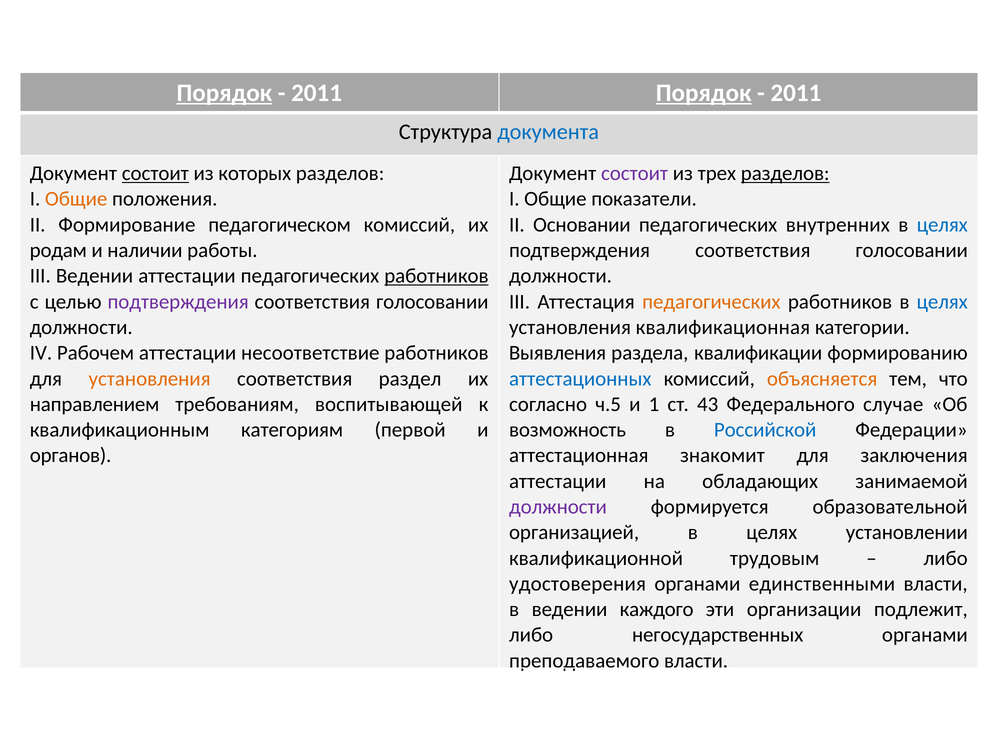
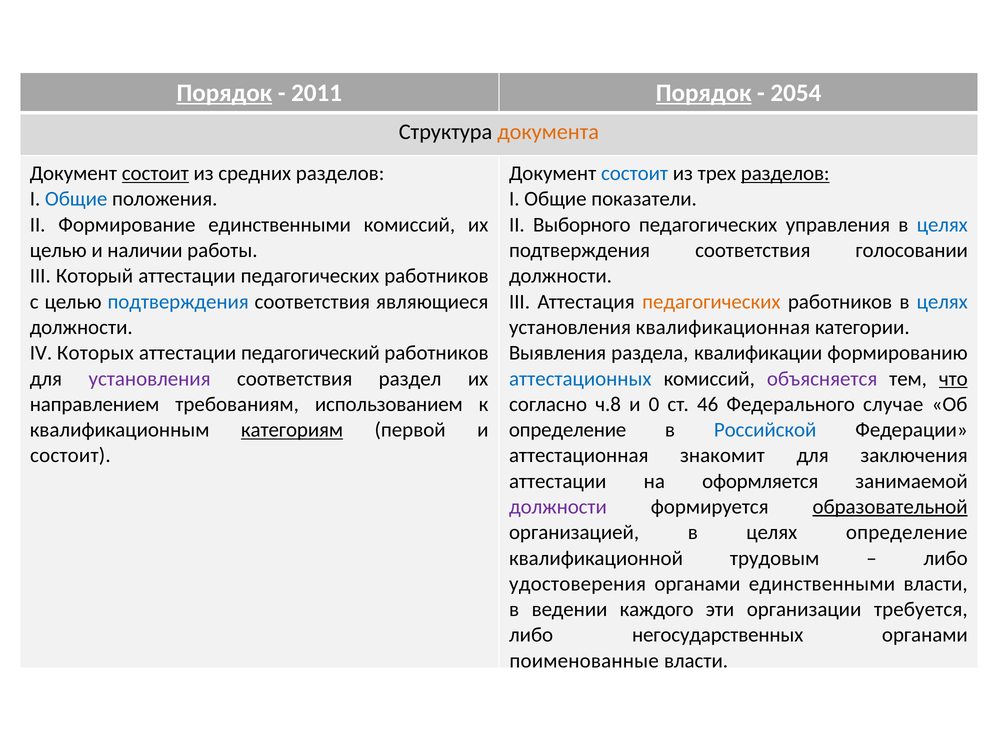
2011 at (796, 93): 2011 -> 2054
документа colour: blue -> orange
которых: которых -> средних
состоит at (635, 174) colour: purple -> blue
Общие at (76, 199) colour: orange -> blue
Формирование педагогическом: педагогическом -> единственными
Основании: Основании -> Выборного
внутренних: внутренних -> управления
родам at (58, 251): родам -> целью
III Ведении: Ведении -> Который
работников at (436, 276) underline: present -> none
подтверждения at (178, 302) colour: purple -> blue
голосовании at (432, 302): голосовании -> являющиеся
Рабочем: Рабочем -> Которых
несоответствие: несоответствие -> педагогический
установления at (150, 379) colour: orange -> purple
объясняется colour: orange -> purple
что underline: none -> present
воспитывающей: воспитывающей -> использованием
ч.5: ч.5 -> ч.8
1: 1 -> 0
43: 43 -> 46
категориям underline: none -> present
возможность at (568, 430): возможность -> определение
органов at (71, 456): органов -> состоит
обладающих: обладающих -> оформляется
образовательной underline: none -> present
целях установлении: установлении -> определение
подлежит: подлежит -> требуется
преподаваемого: преподаваемого -> поименованные
